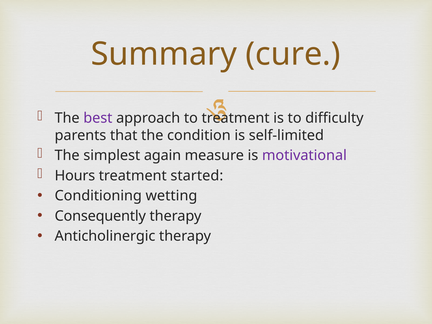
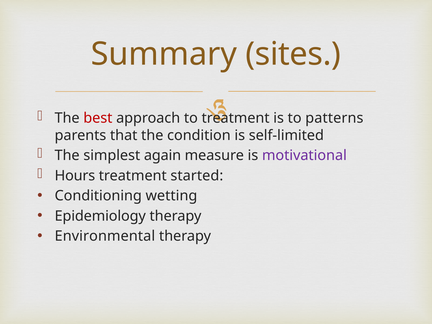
cure: cure -> sites
best colour: purple -> red
difficulty: difficulty -> patterns
Consequently: Consequently -> Epidemiology
Anticholinergic: Anticholinergic -> Environmental
